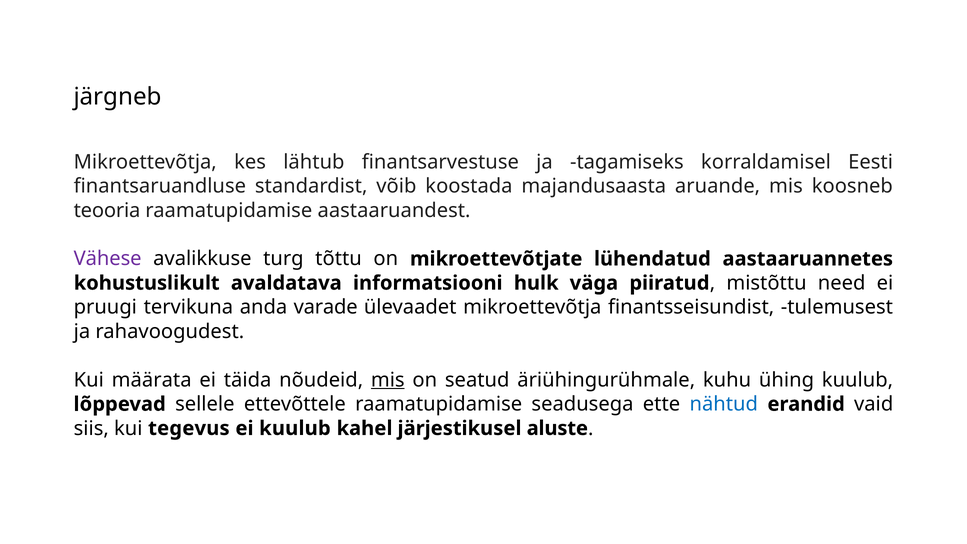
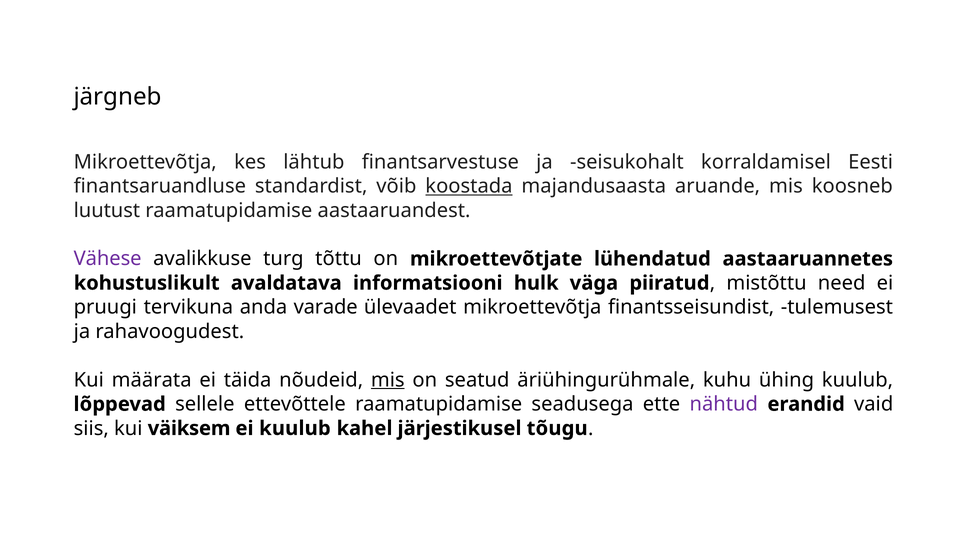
tagamiseks: tagamiseks -> seisukohalt
koostada underline: none -> present
teooria: teooria -> luutust
nähtud colour: blue -> purple
tegevus: tegevus -> väiksem
aluste: aluste -> tõugu
